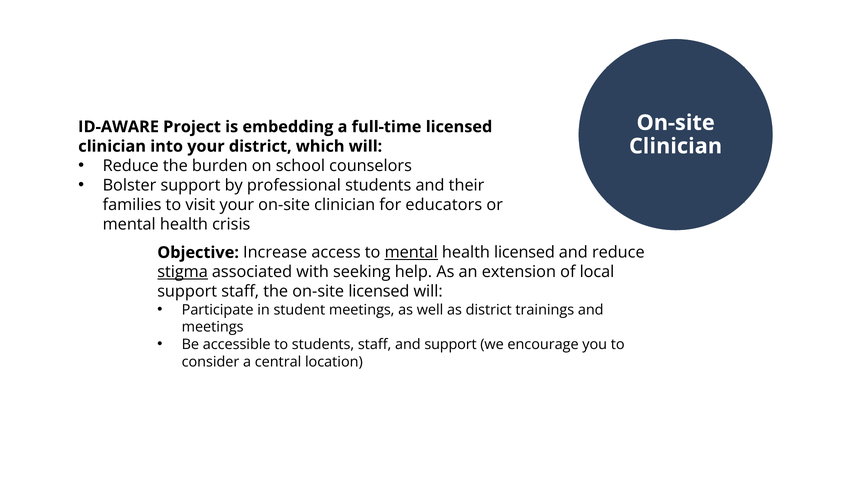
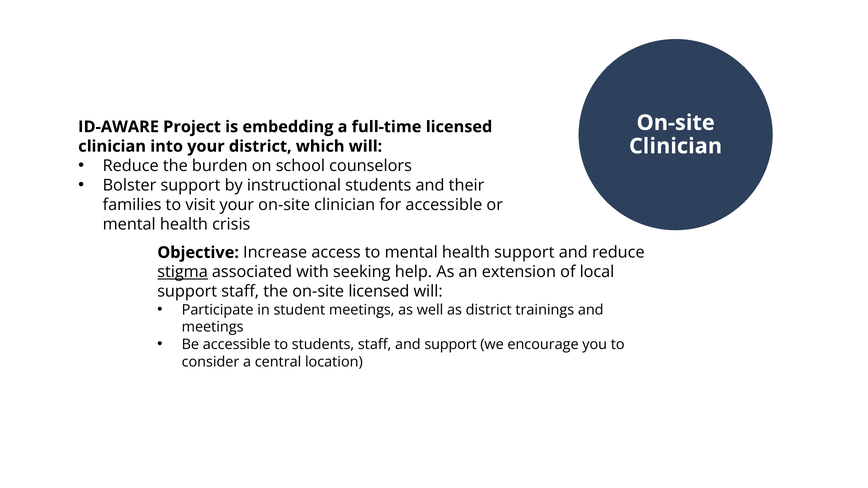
professional: professional -> instructional
for educators: educators -> accessible
mental at (411, 253) underline: present -> none
health licensed: licensed -> support
